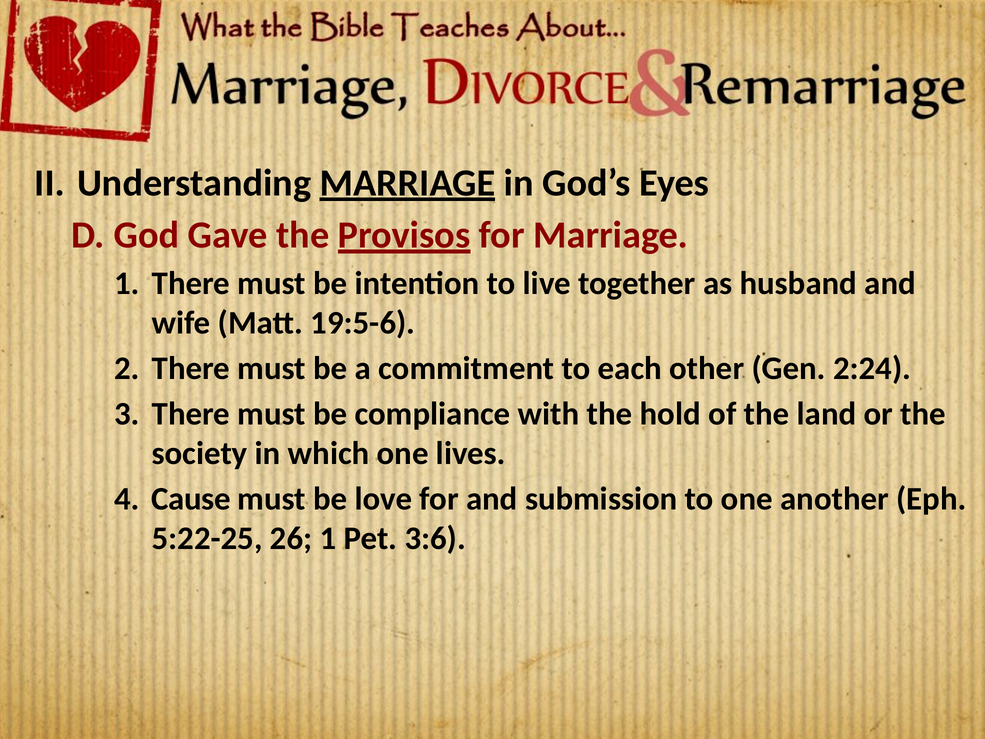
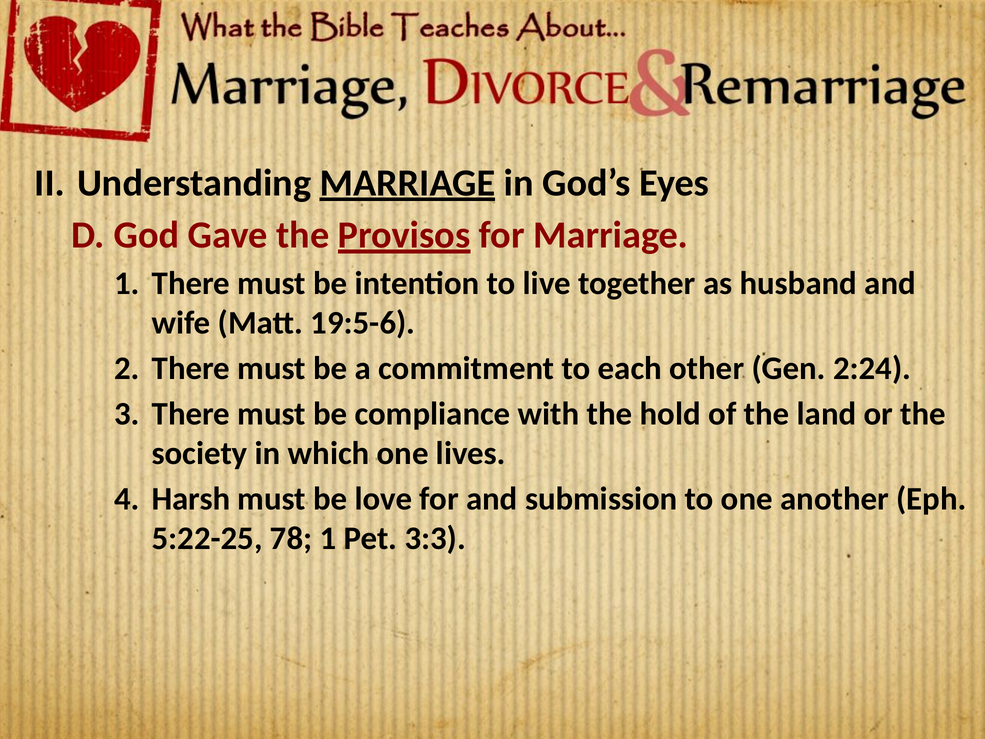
Cause: Cause -> Harsh
26: 26 -> 78
3:6: 3:6 -> 3:3
